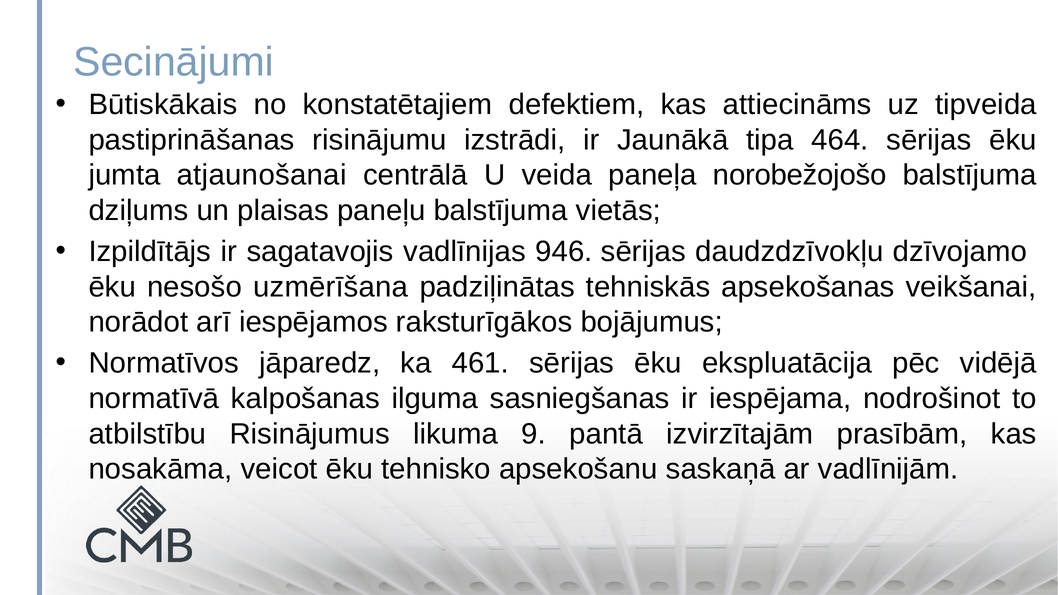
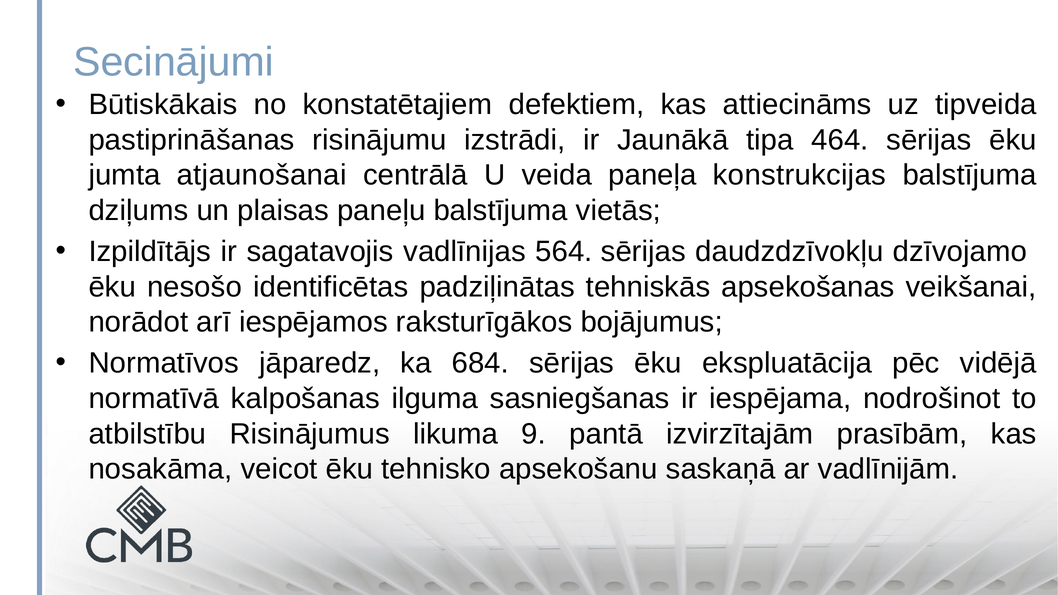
norobežojošo: norobežojošo -> konstrukcijas
946: 946 -> 564
uzmērīšana: uzmērīšana -> identificētas
461: 461 -> 684
